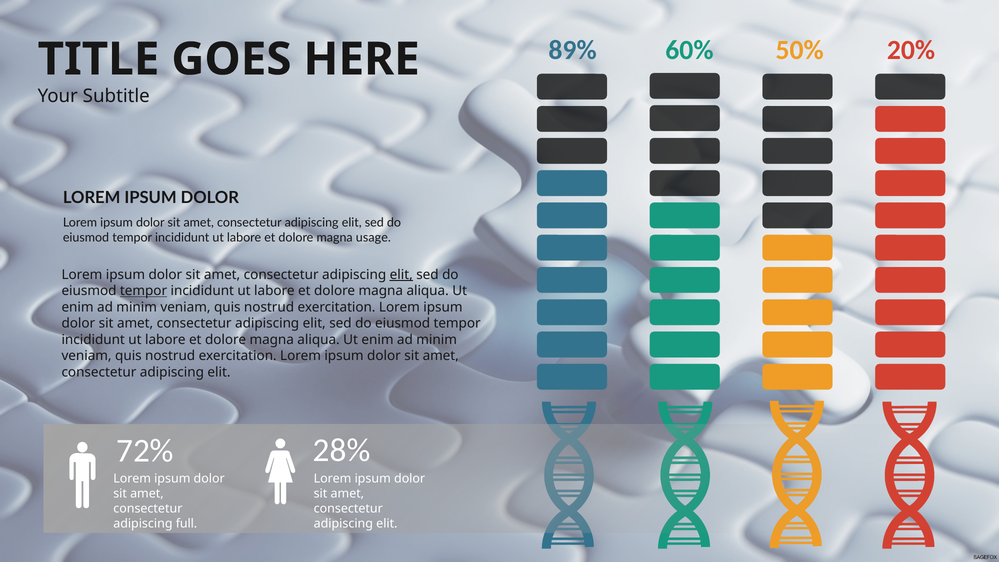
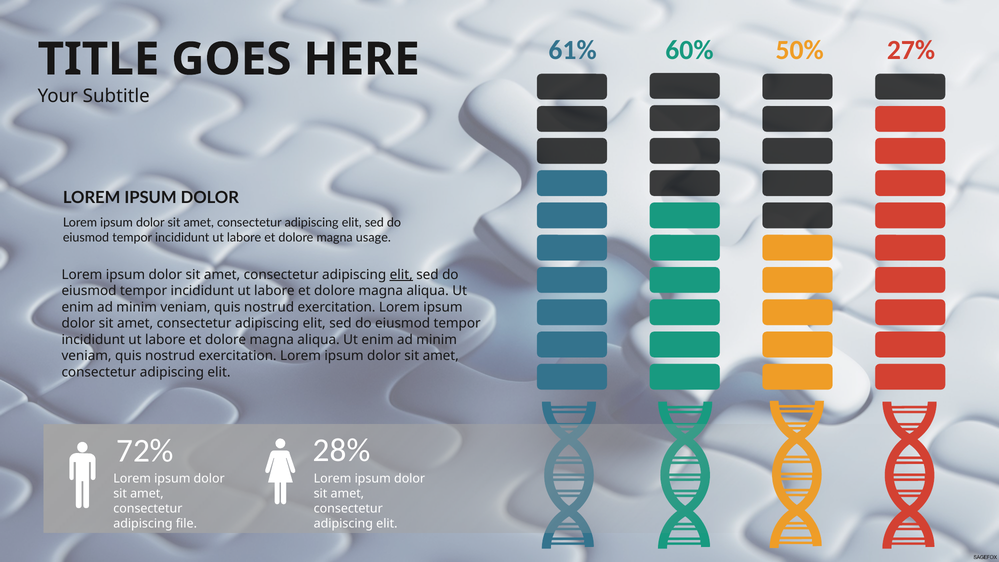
89%: 89% -> 61%
20%: 20% -> 27%
tempor at (144, 291) underline: present -> none
full: full -> file
